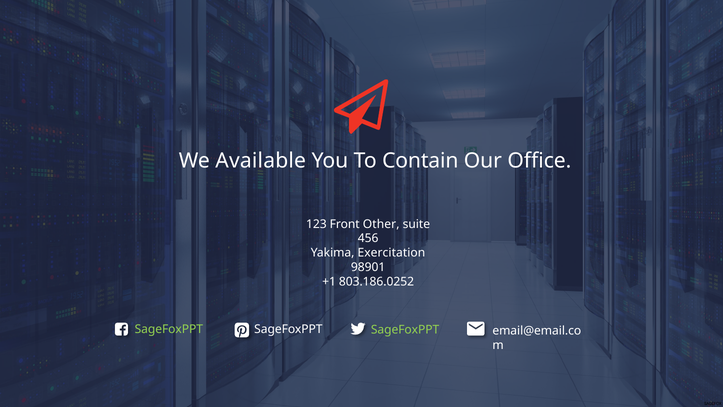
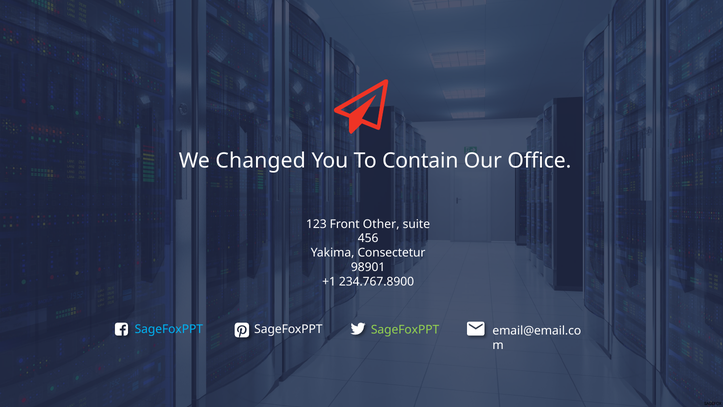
Available: Available -> Changed
Exercitation: Exercitation -> Consectetur
803.186.0252: 803.186.0252 -> 234.767.8900
SageFoxPPT at (169, 329) colour: light green -> light blue
